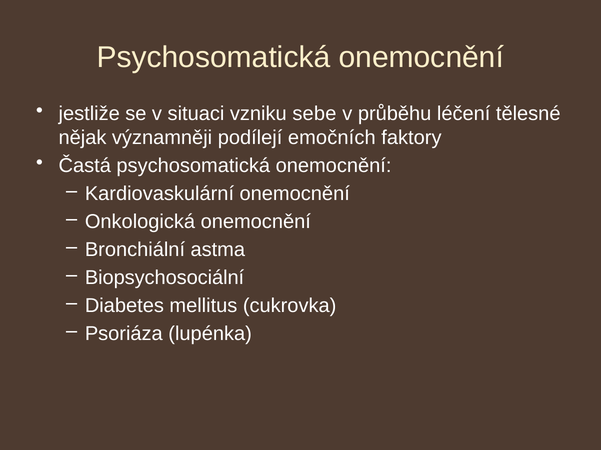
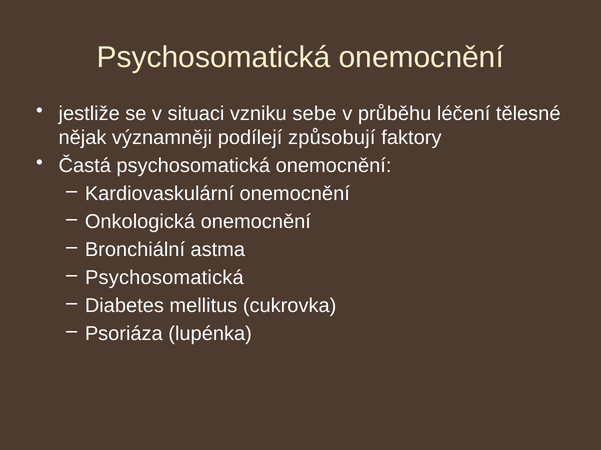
emočních: emočních -> způsobují
Biopsychosociální at (165, 278): Biopsychosociální -> Psychosomatická
